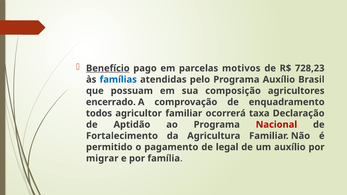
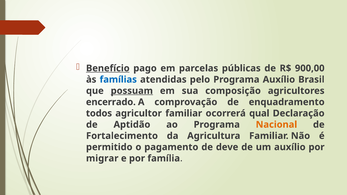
motivos: motivos -> públicas
728,23: 728,23 -> 900,00
possuam underline: none -> present
taxa: taxa -> qual
Nacional colour: red -> orange
legal: legal -> deve
